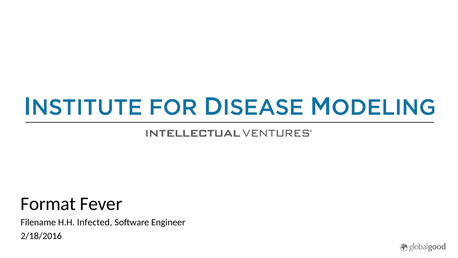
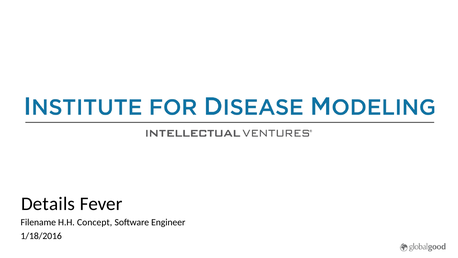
Format: Format -> Details
Infected: Infected -> Concept
2/18/2016: 2/18/2016 -> 1/18/2016
